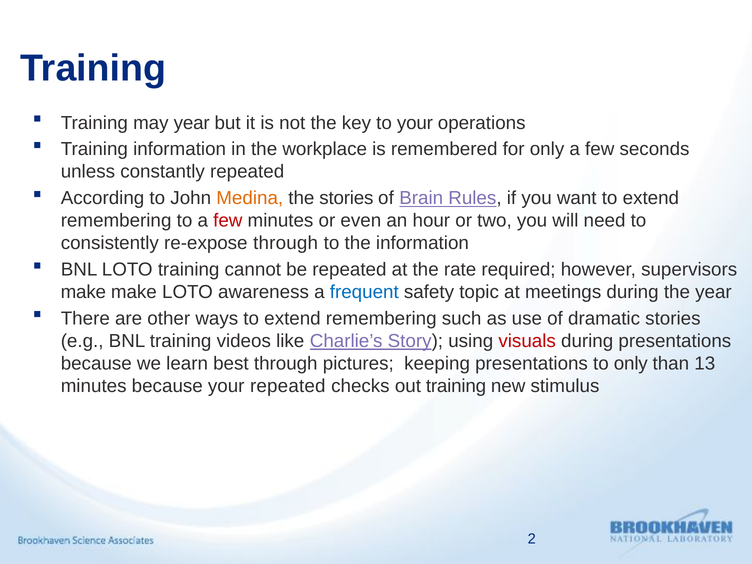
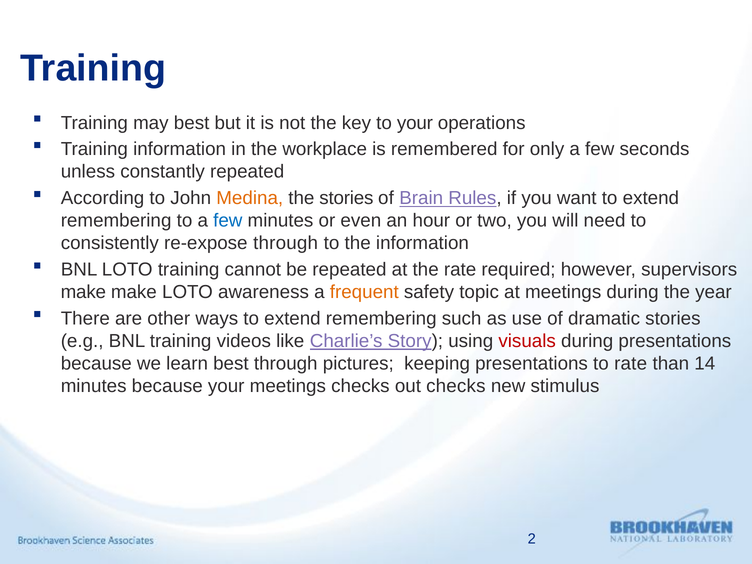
may year: year -> best
few at (228, 221) colour: red -> blue
frequent colour: blue -> orange
to only: only -> rate
13: 13 -> 14
your repeated: repeated -> meetings
out training: training -> checks
